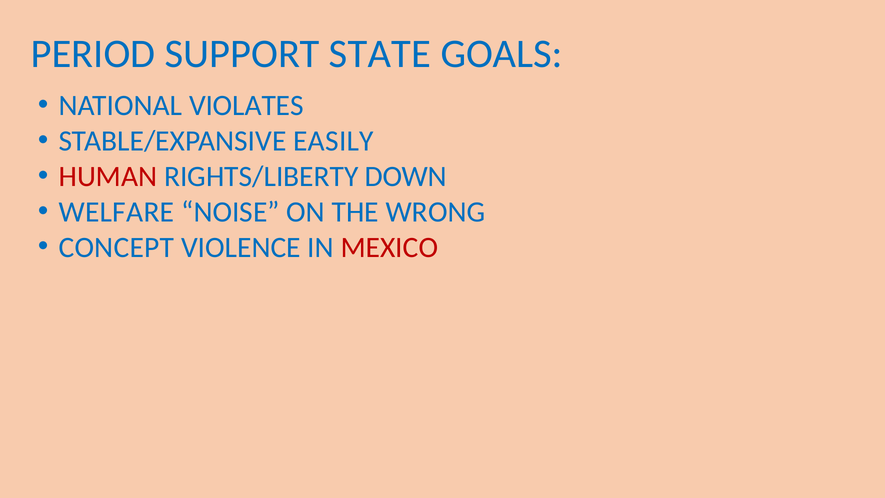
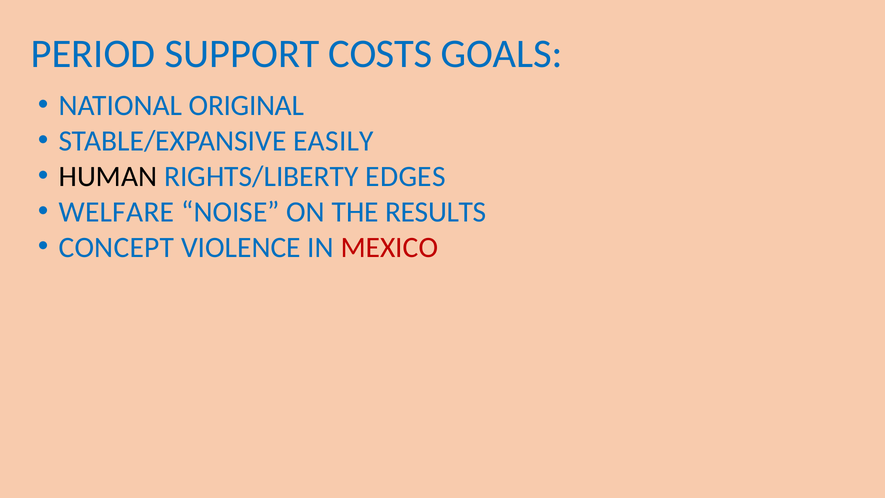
STATE: STATE -> COSTS
VIOLATES: VIOLATES -> ORIGINAL
HUMAN colour: red -> black
DOWN: DOWN -> EDGES
WRONG: WRONG -> RESULTS
